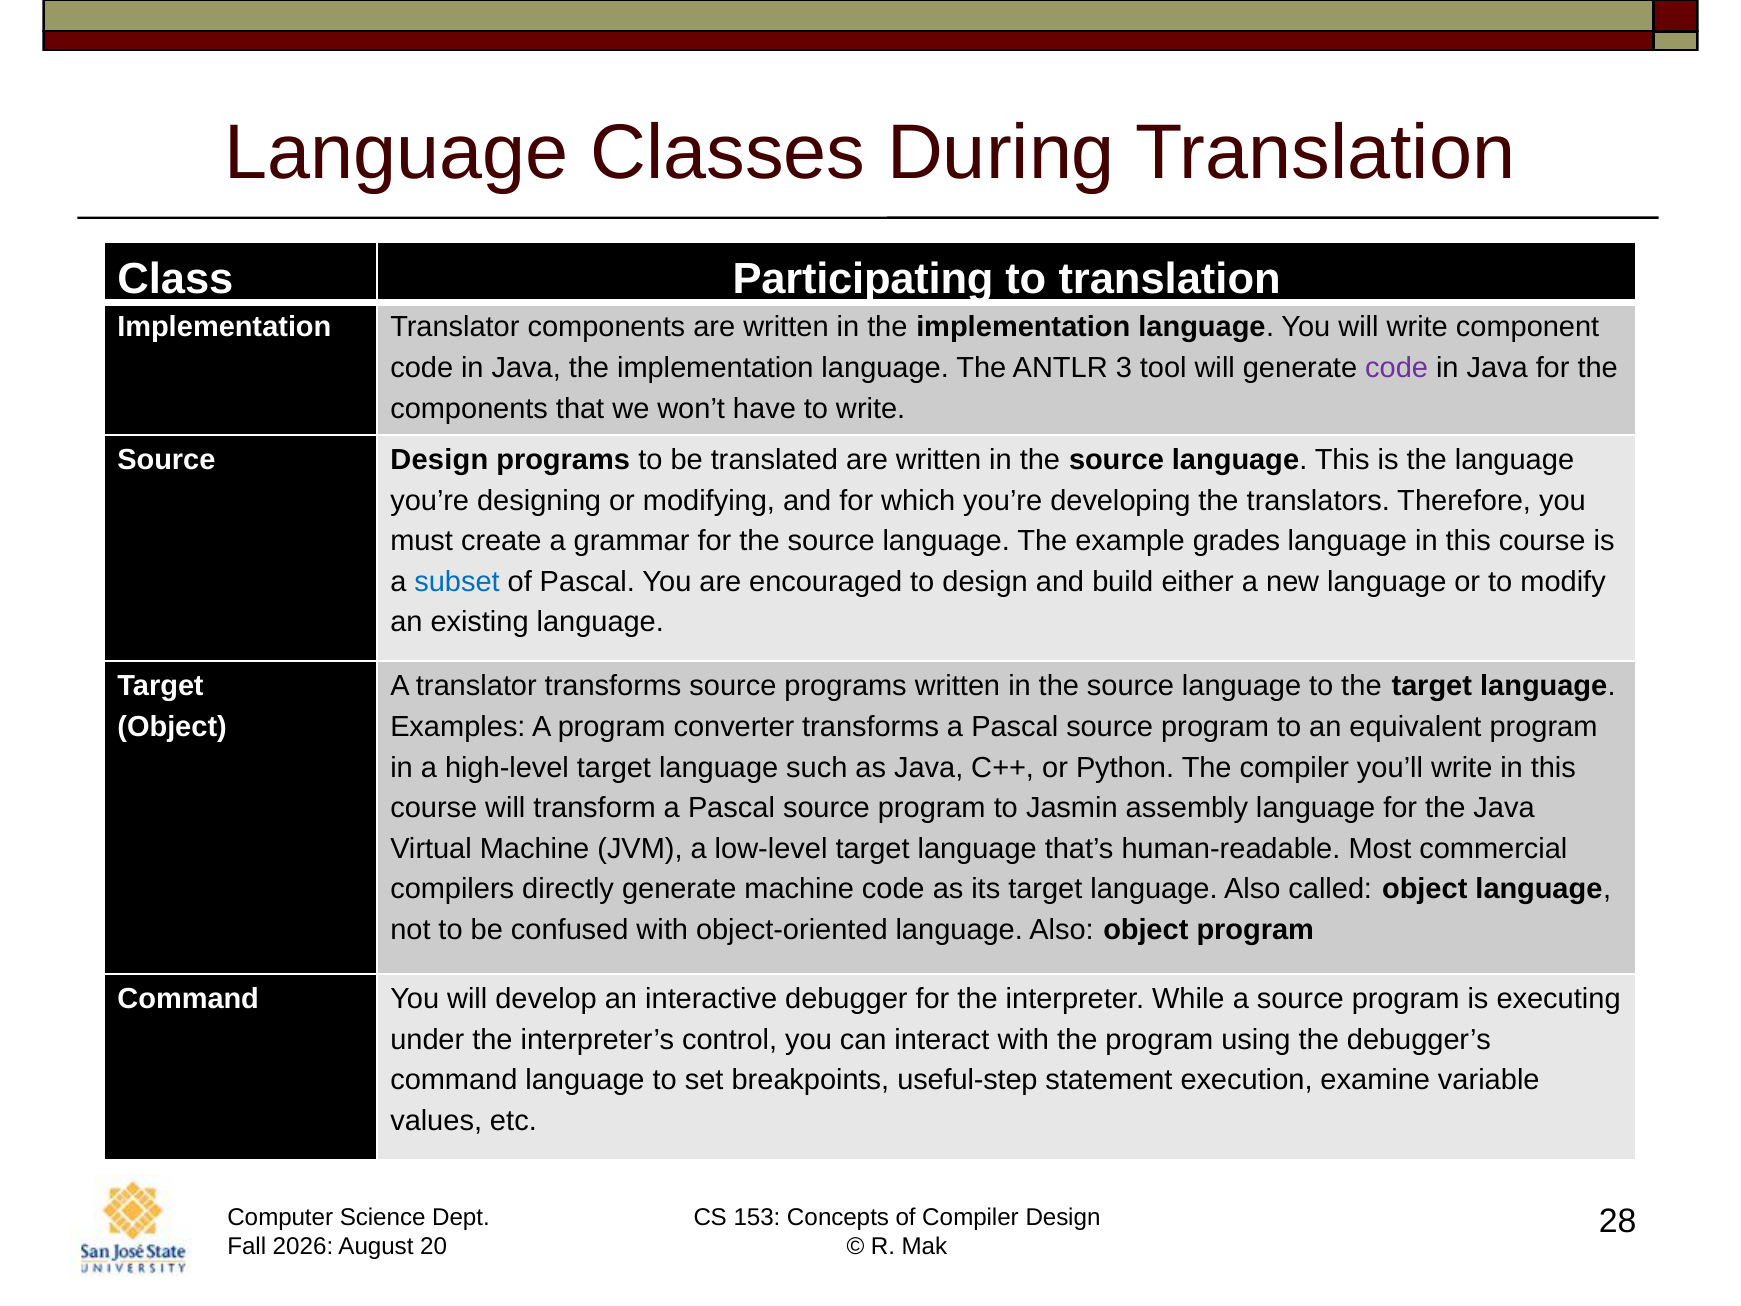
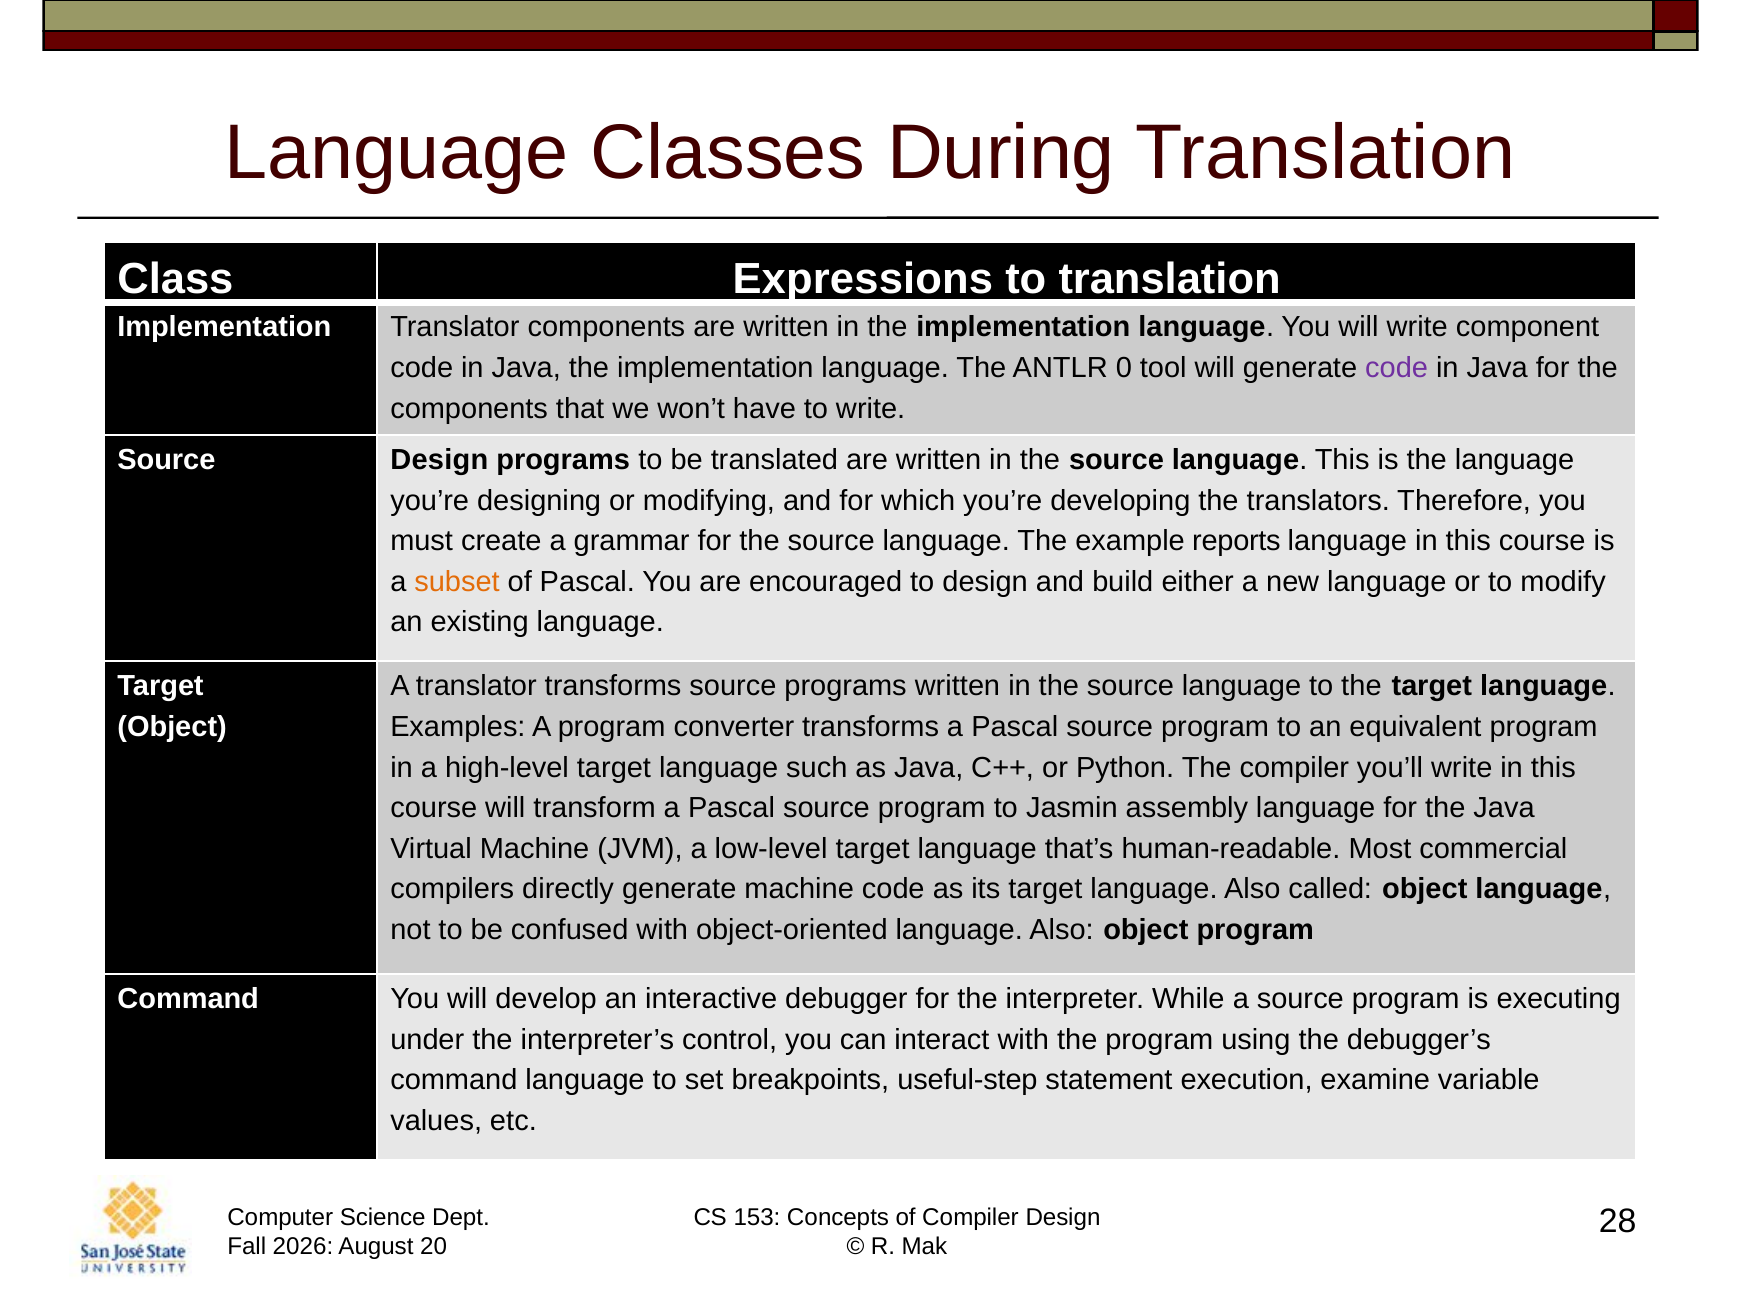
Participating: Participating -> Expressions
3: 3 -> 0
grades: grades -> reports
subset colour: blue -> orange
